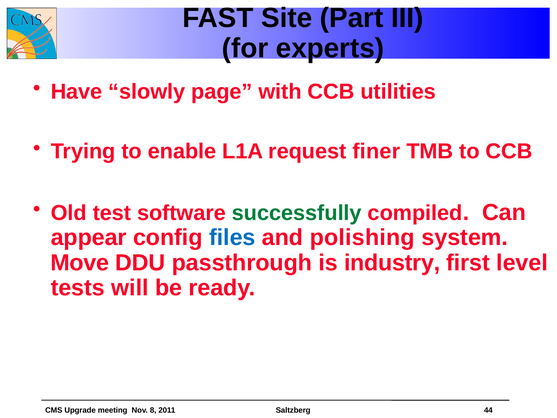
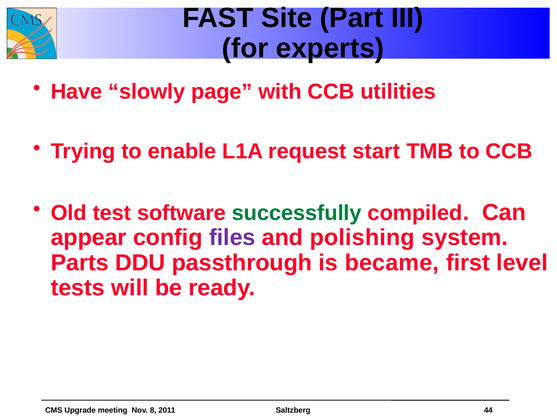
finer: finer -> start
files colour: blue -> purple
Move: Move -> Parts
industry: industry -> became
